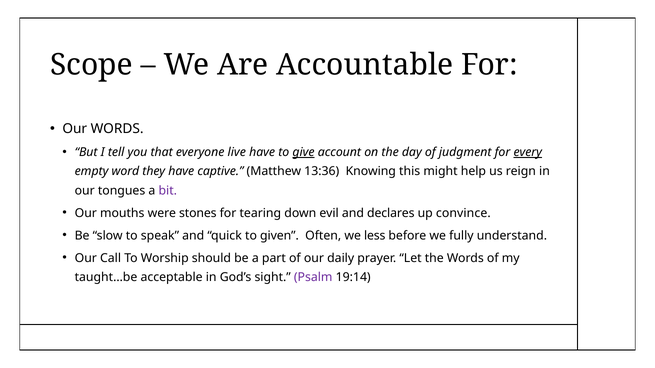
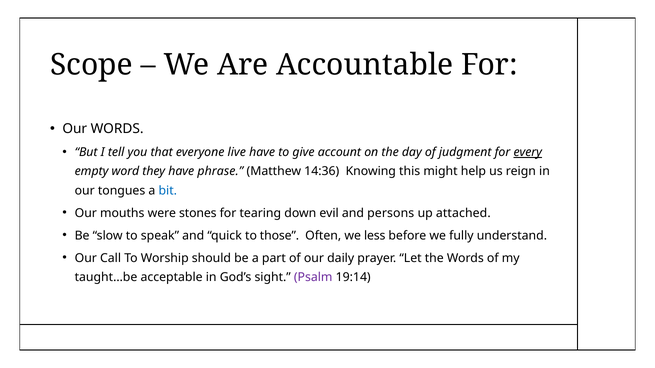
give underline: present -> none
captive: captive -> phrase
13:36: 13:36 -> 14:36
bit colour: purple -> blue
declares: declares -> persons
convince: convince -> attached
given: given -> those
